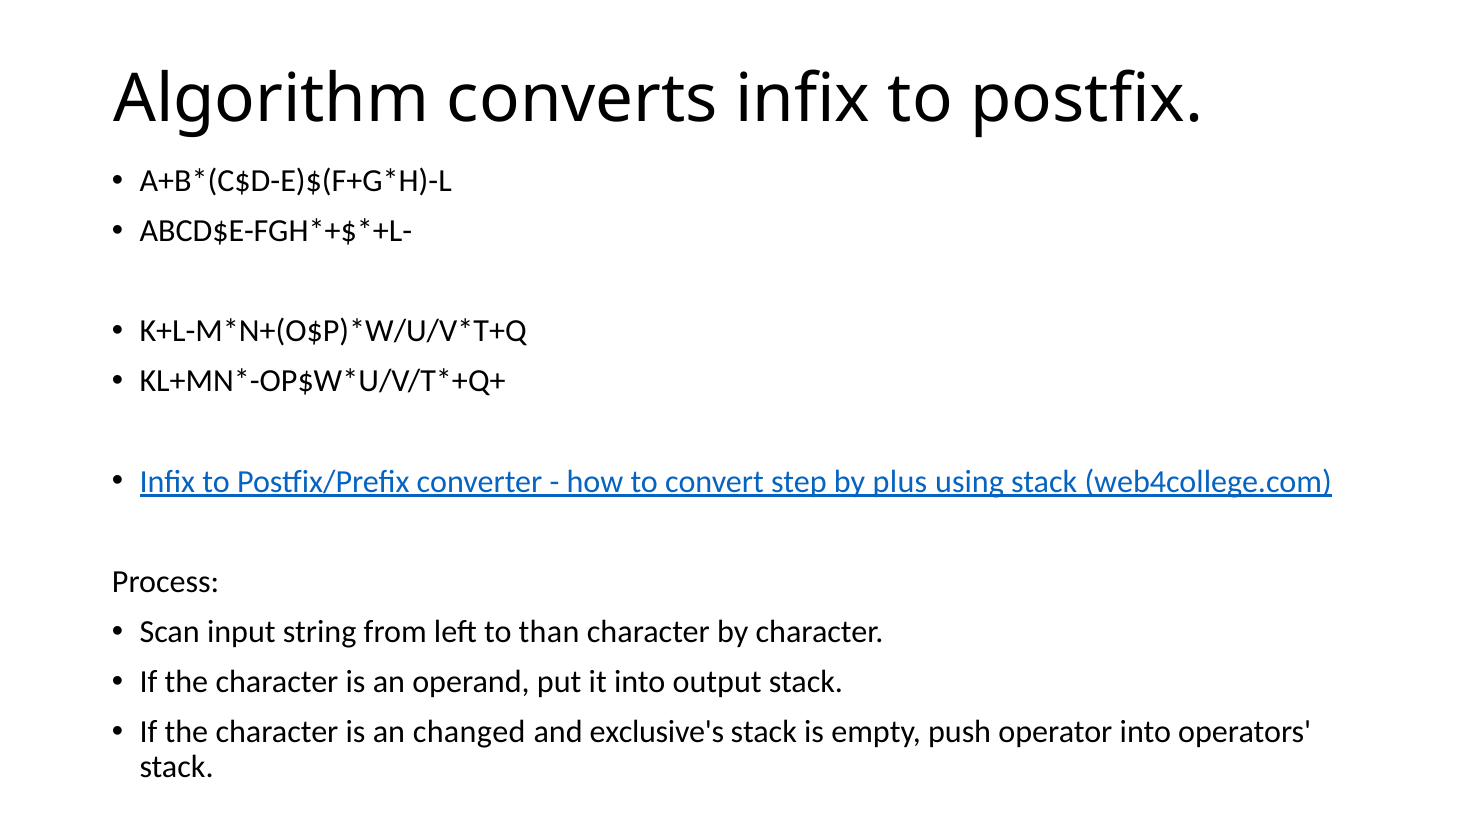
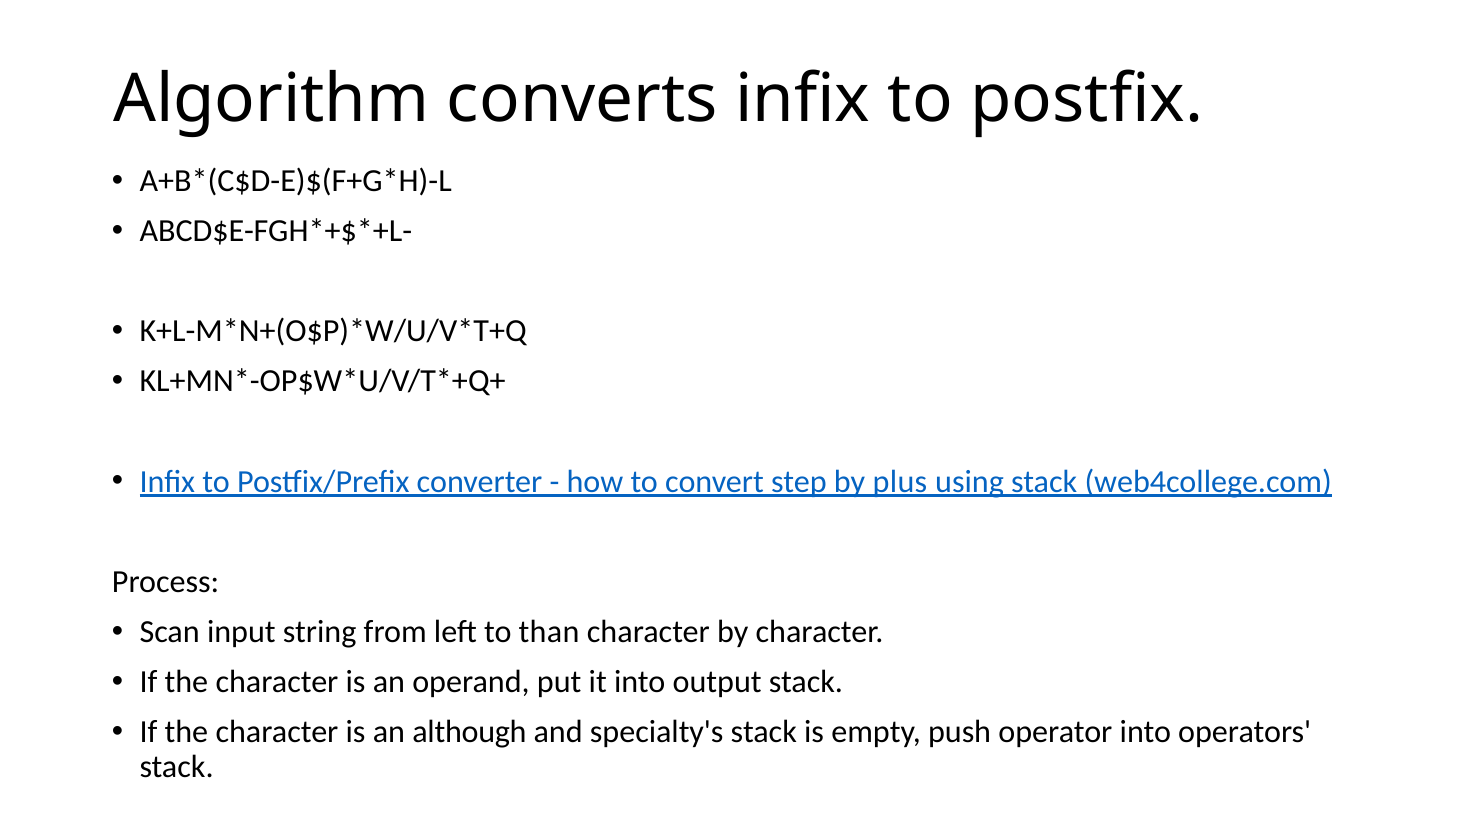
changed: changed -> although
exclusive's: exclusive's -> specialty's
